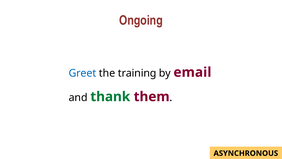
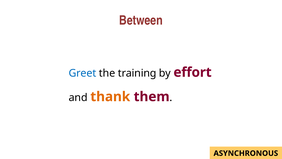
Ongoing: Ongoing -> Between
email: email -> effort
thank colour: green -> orange
